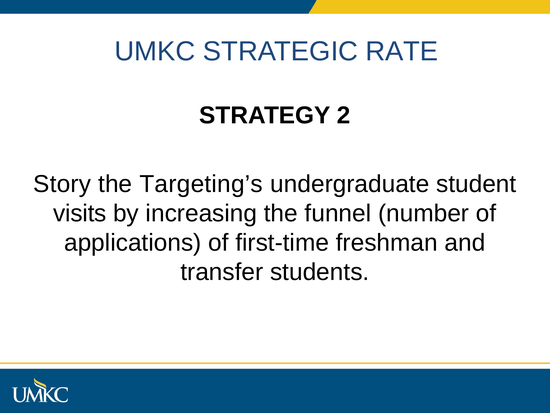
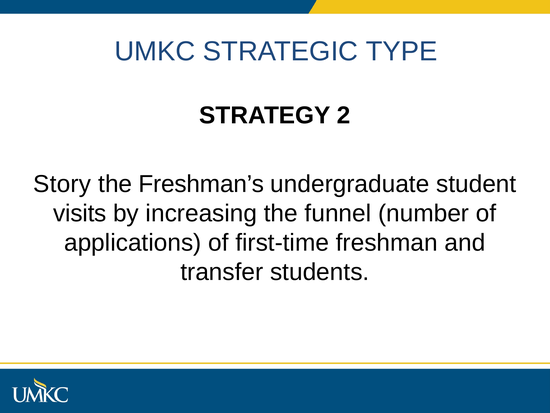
RATE: RATE -> TYPE
Targeting’s: Targeting’s -> Freshman’s
